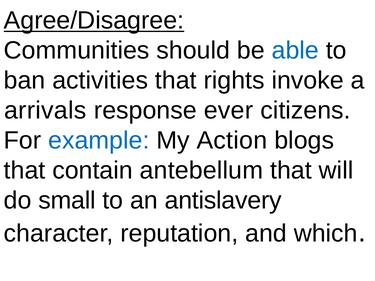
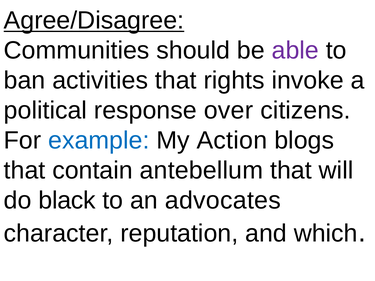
able colour: blue -> purple
arrivals: arrivals -> political
ever: ever -> over
small: small -> black
antislavery: antislavery -> advocates
